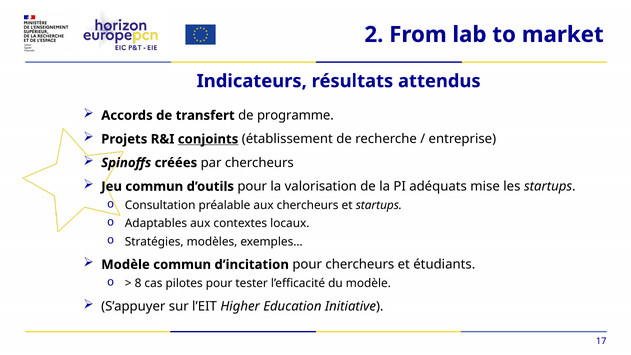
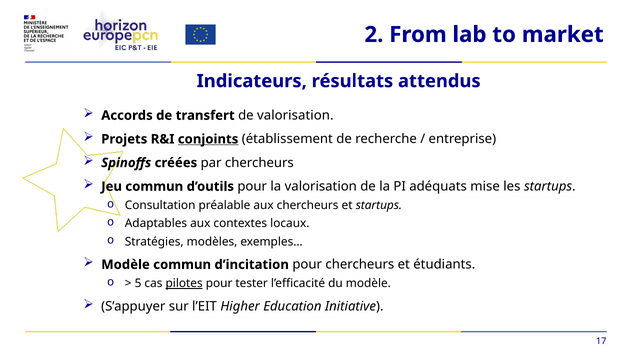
de programme: programme -> valorisation
8: 8 -> 5
pilotes underline: none -> present
